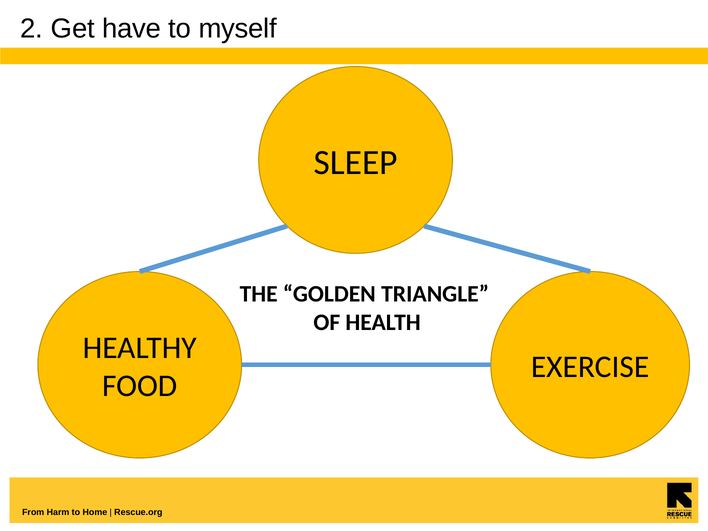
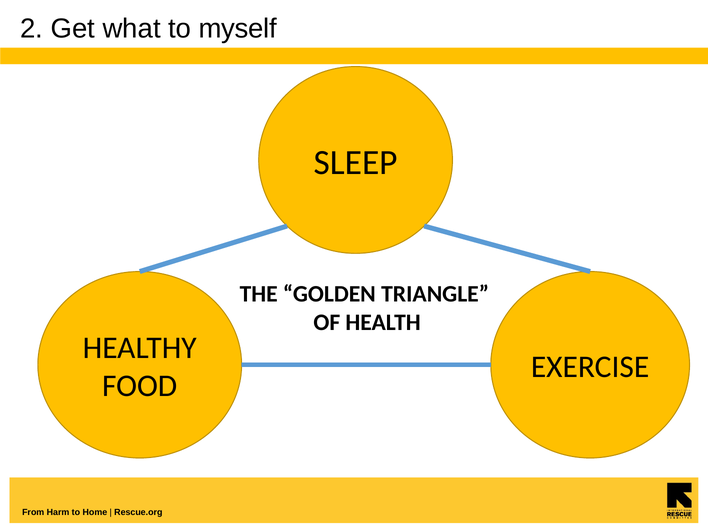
have: have -> what
